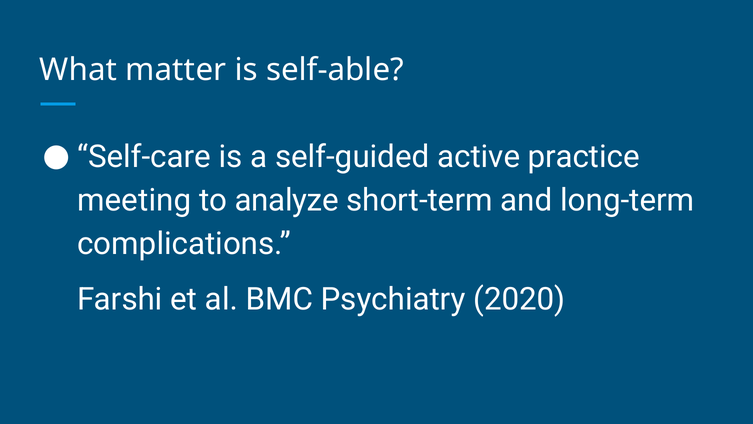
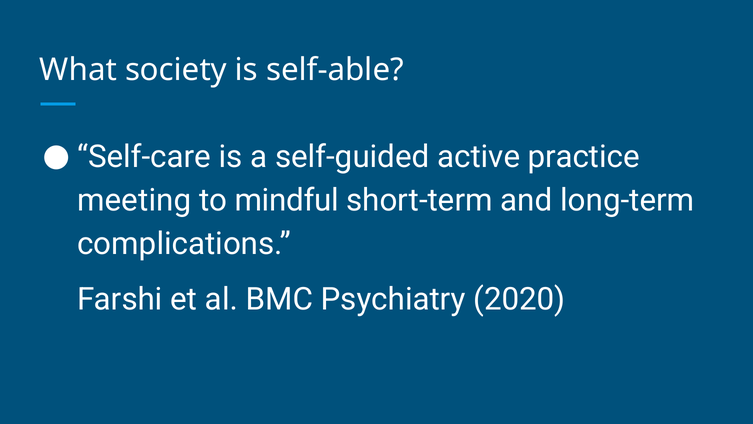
matter: matter -> society
analyze: analyze -> mindful
